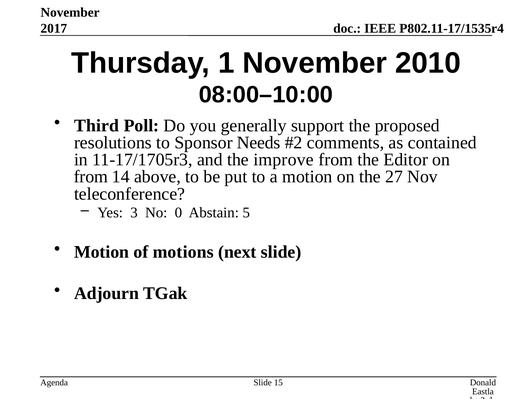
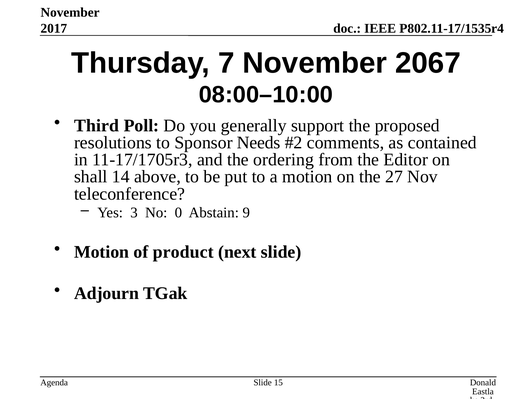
1: 1 -> 7
2010: 2010 -> 2067
improve: improve -> ordering
from at (91, 177): from -> shall
5: 5 -> 9
motions: motions -> product
